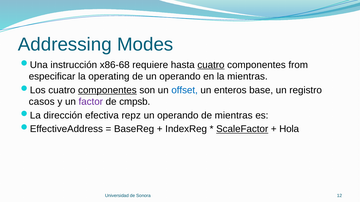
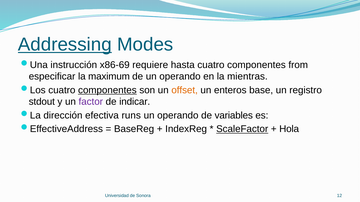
Addressing underline: none -> present
x86-68: x86-68 -> x86-69
cuatro at (211, 65) underline: present -> none
operating: operating -> maximum
offset colour: blue -> orange
casos: casos -> stdout
cmpsb: cmpsb -> indicar
repz: repz -> runs
de mientras: mientras -> variables
